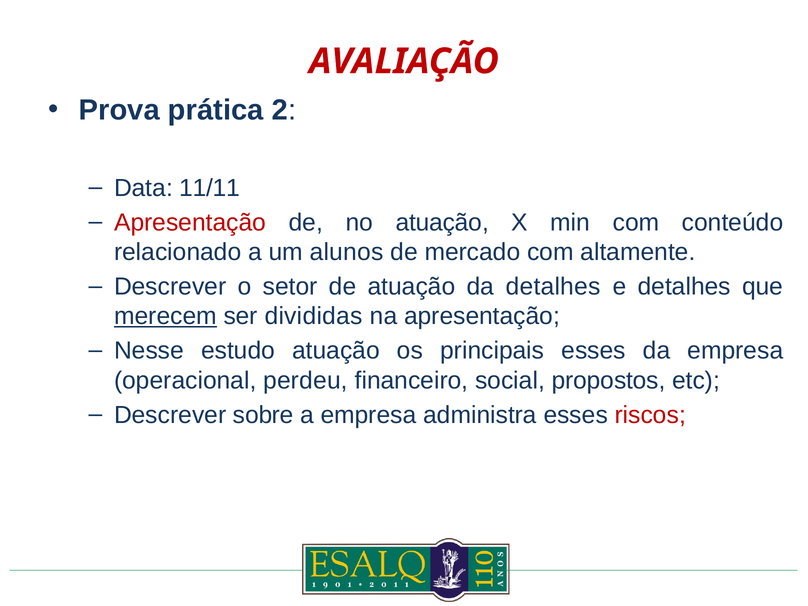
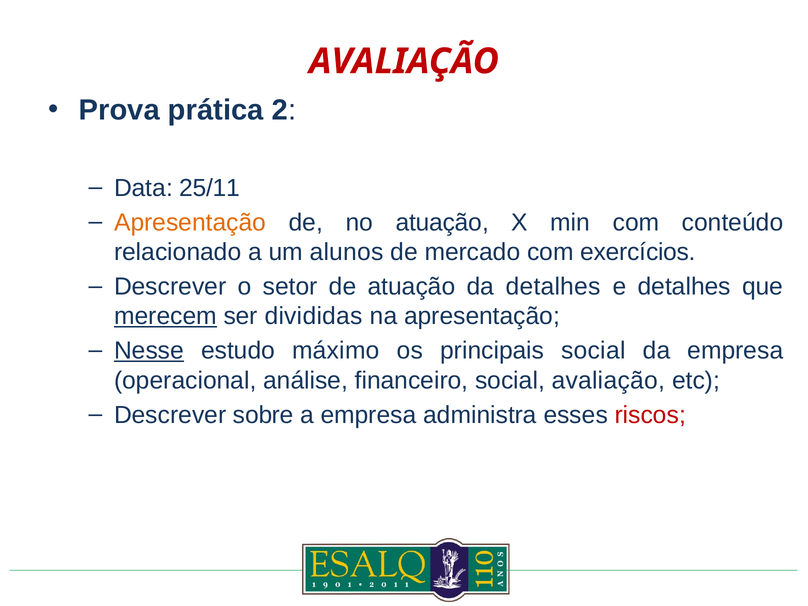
11/11: 11/11 -> 25/11
Apresentação at (190, 223) colour: red -> orange
altamente: altamente -> exercícios
Nesse underline: none -> present
estudo atuação: atuação -> máximo
principais esses: esses -> social
perdeu: perdeu -> análise
social propostos: propostos -> avaliação
